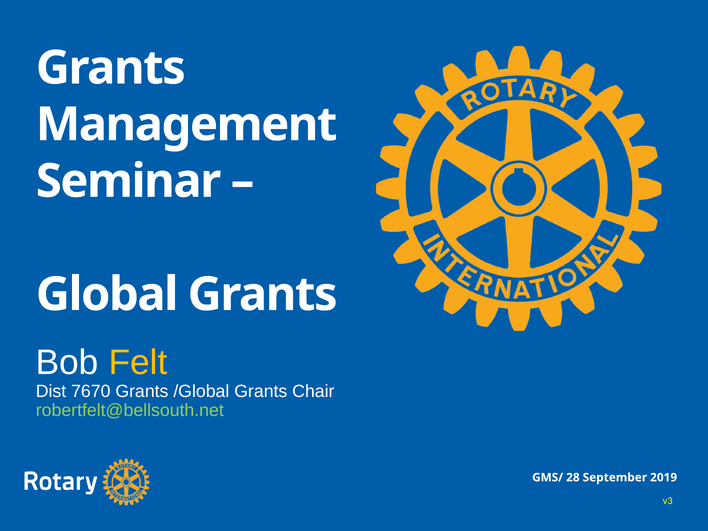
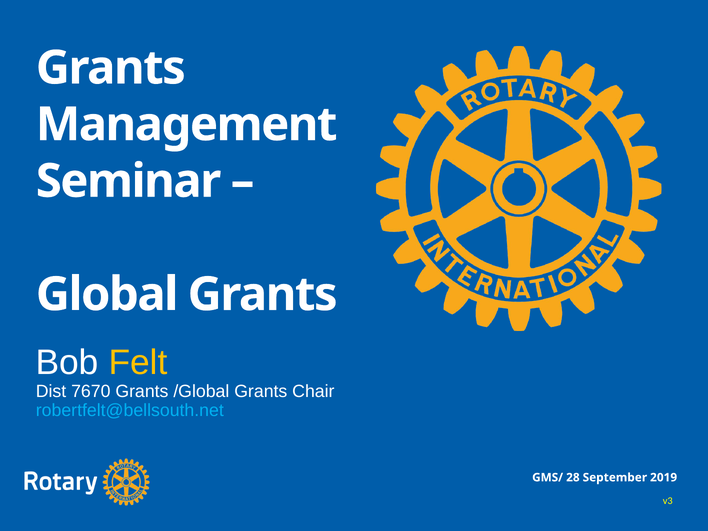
robertfelt@bellsouth.net colour: light green -> light blue
